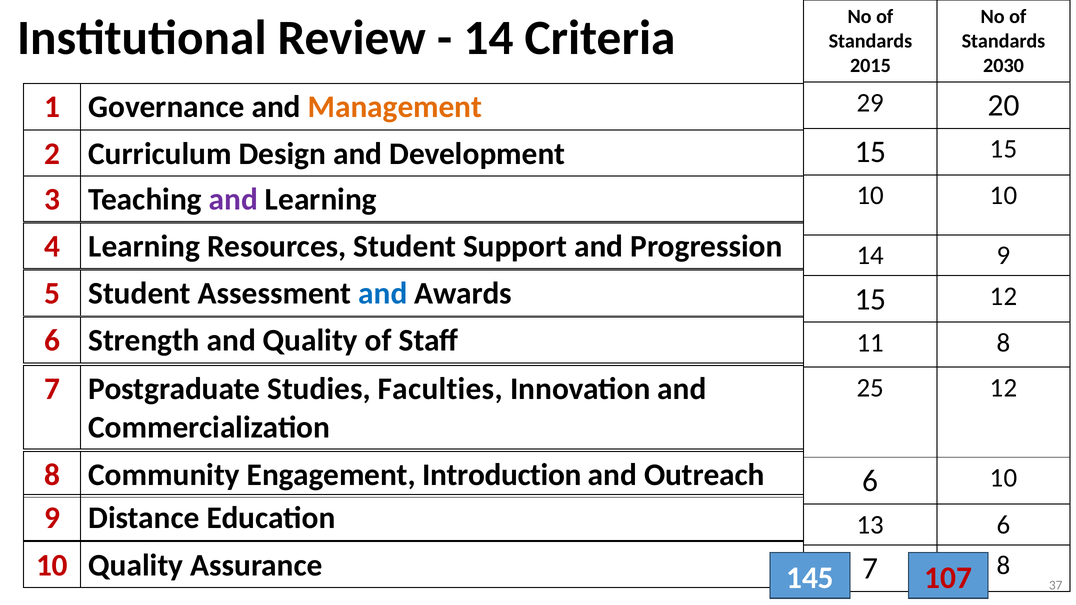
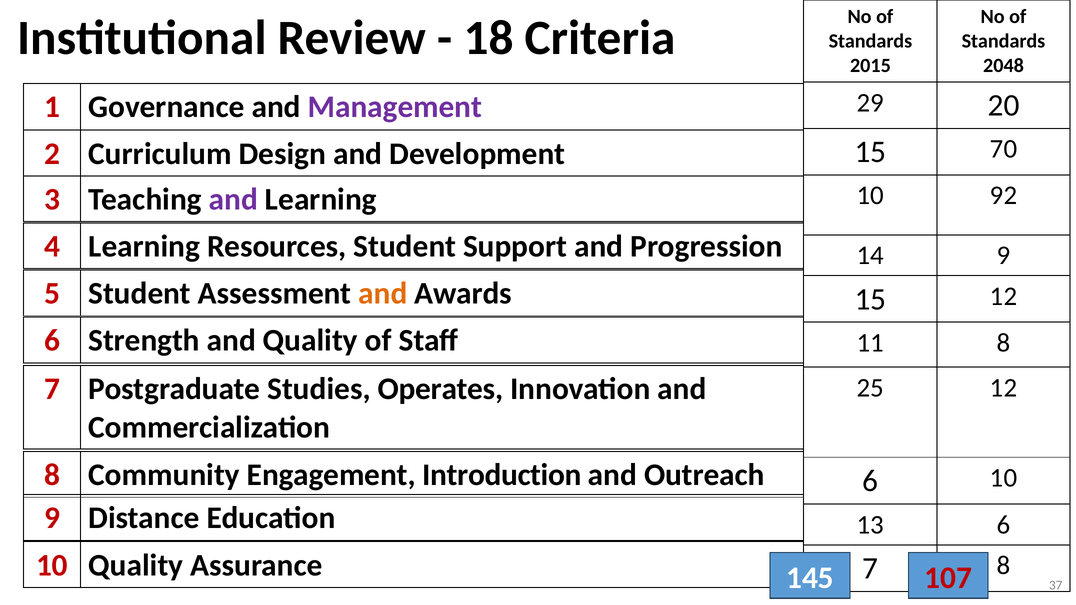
14 at (489, 38): 14 -> 18
2030: 2030 -> 2048
Management colour: orange -> purple
15 15: 15 -> 70
10 10: 10 -> 92
and at (383, 294) colour: blue -> orange
Faculties: Faculties -> Operates
